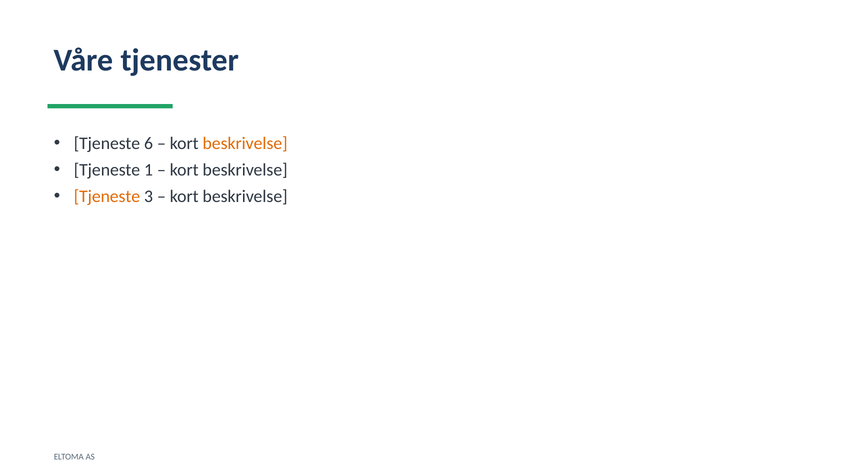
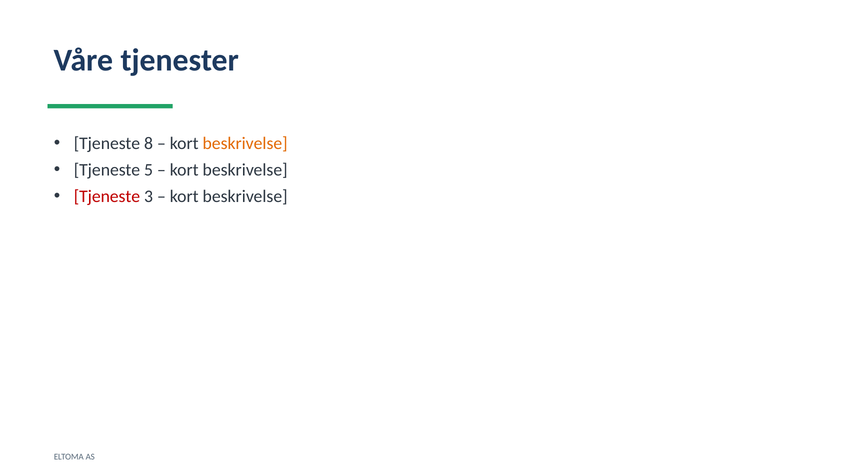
6: 6 -> 8
1: 1 -> 5
Tjeneste at (107, 196) colour: orange -> red
